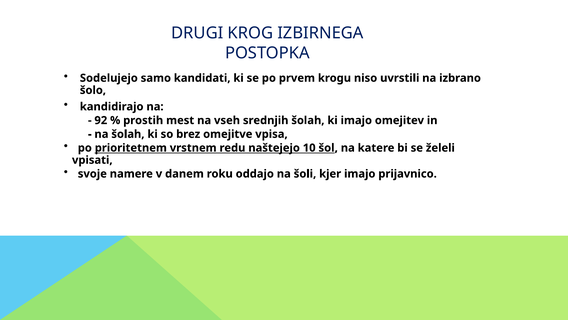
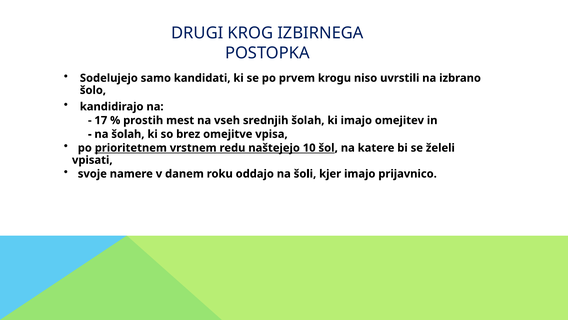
92: 92 -> 17
